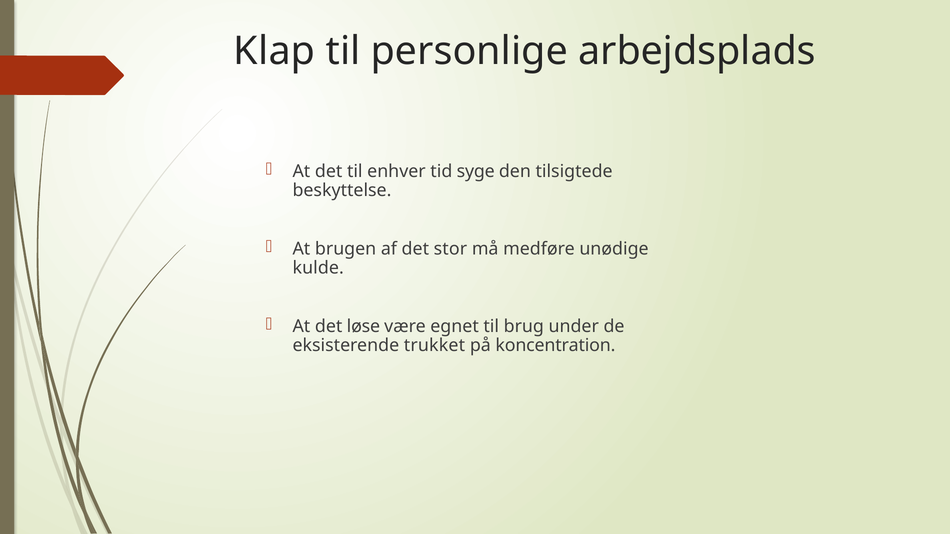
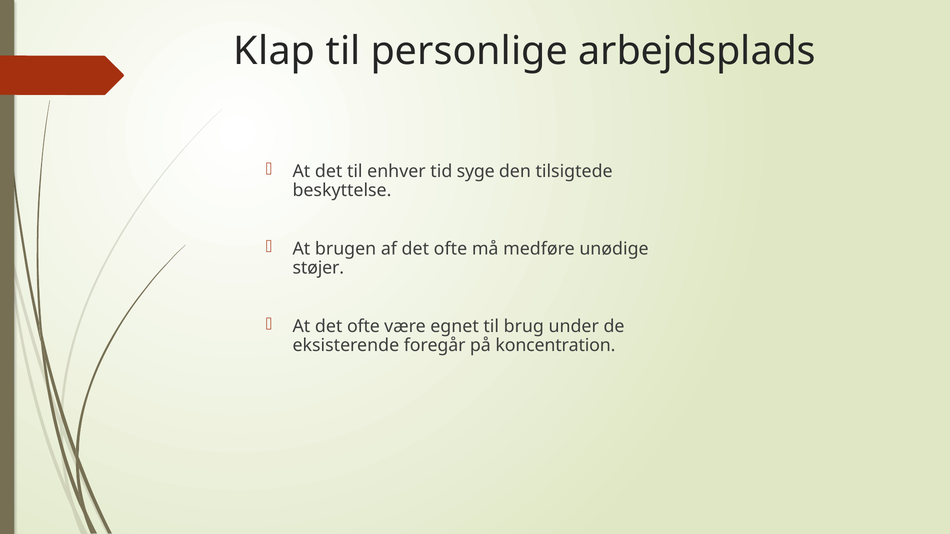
af det stor: stor -> ofte
kulde: kulde -> støjer
At det løse: løse -> ofte
trukket: trukket -> foregår
